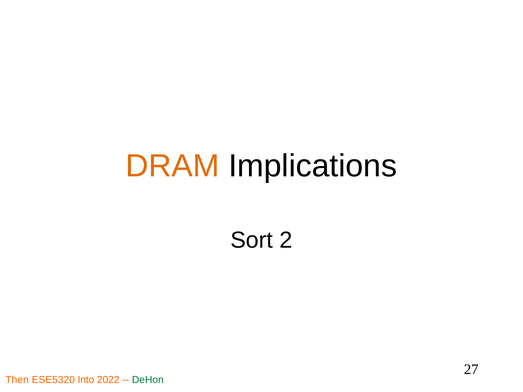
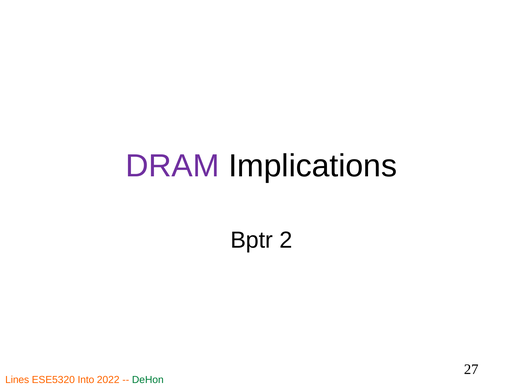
DRAM colour: orange -> purple
Sort: Sort -> Bptr
Then: Then -> Lines
